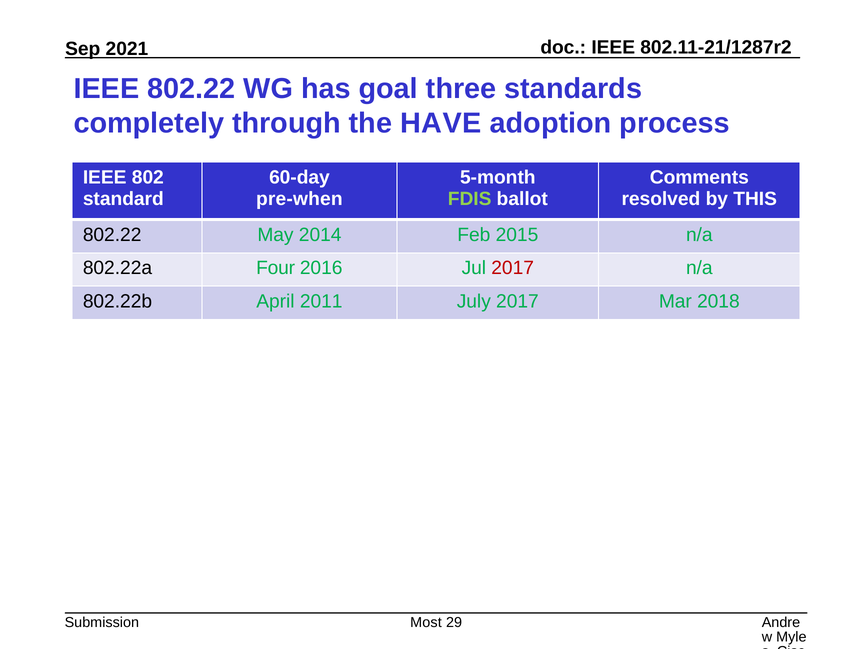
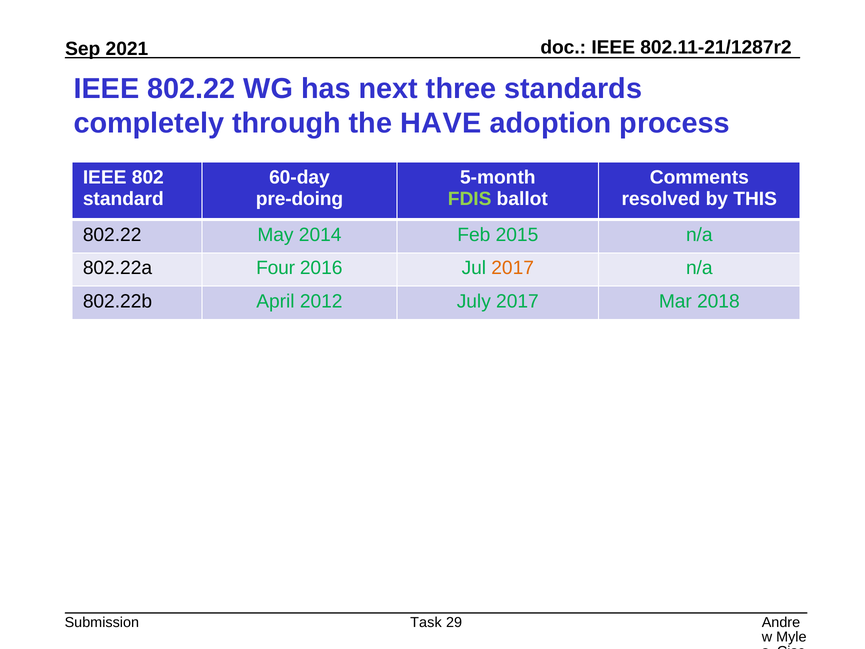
goal: goal -> next
pre-when: pre-when -> pre-doing
2017 at (513, 268) colour: red -> orange
2011: 2011 -> 2012
Most: Most -> Task
